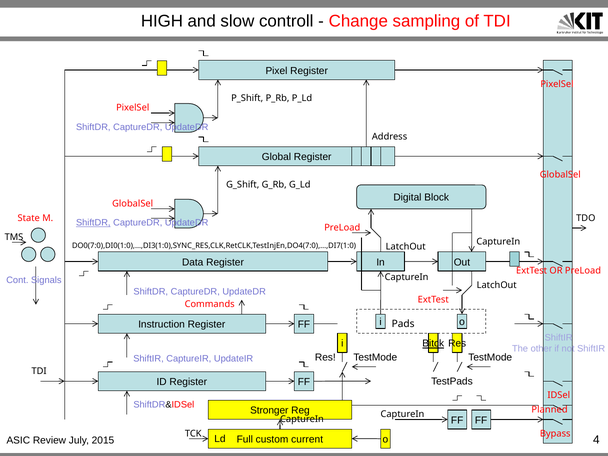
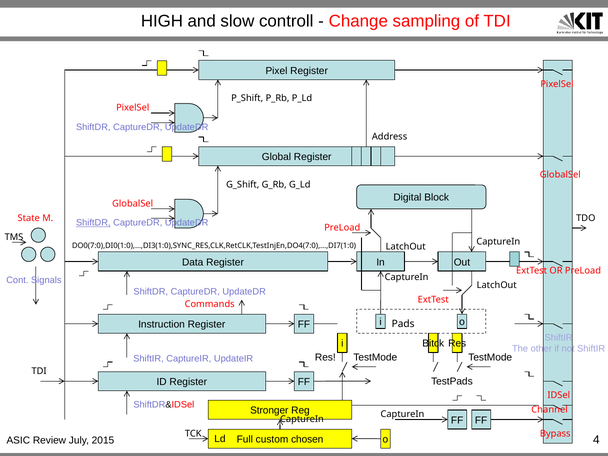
Bitck underline: present -> none
Planned: Planned -> Channel
current: current -> chosen
